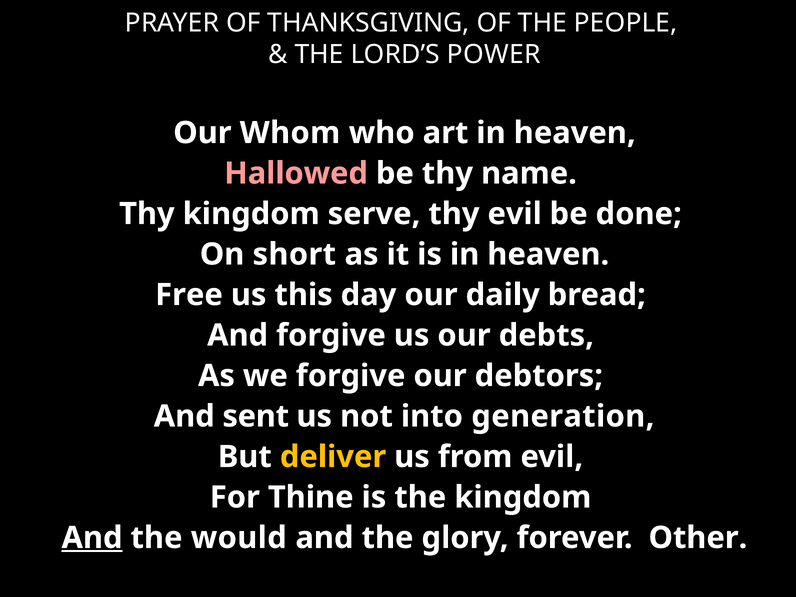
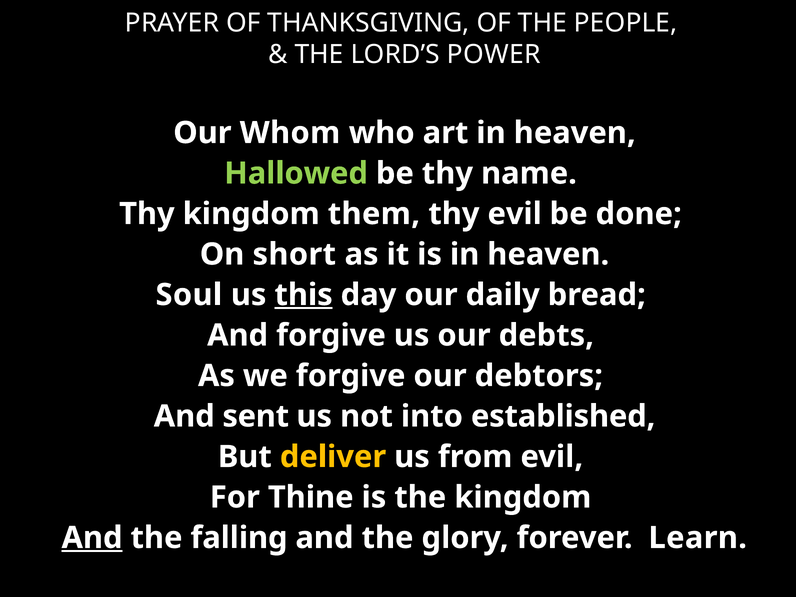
Hallowed colour: pink -> light green
serve: serve -> them
Free: Free -> Soul
this underline: none -> present
generation: generation -> established
would: would -> falling
Other: Other -> Learn
